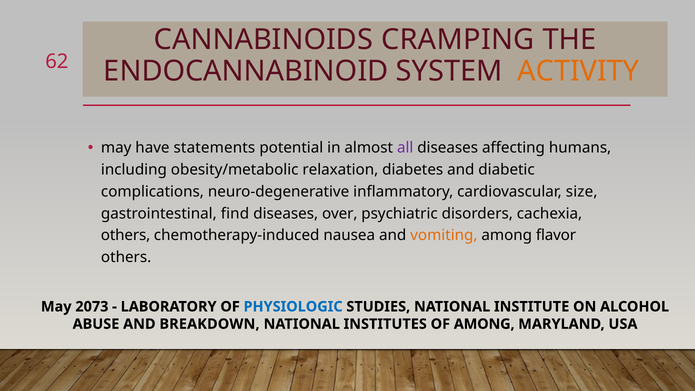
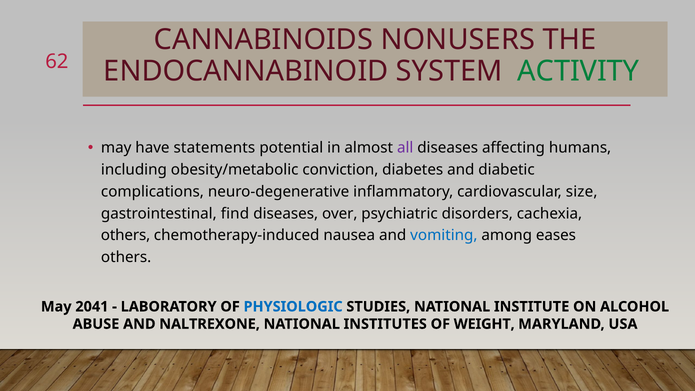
CRAMPING: CRAMPING -> NONUSERS
ACTIVITY colour: orange -> green
relaxation: relaxation -> conviction
vomiting colour: orange -> blue
flavor: flavor -> eases
2073: 2073 -> 2041
BREAKDOWN: BREAKDOWN -> NALTREXONE
OF AMONG: AMONG -> WEIGHT
